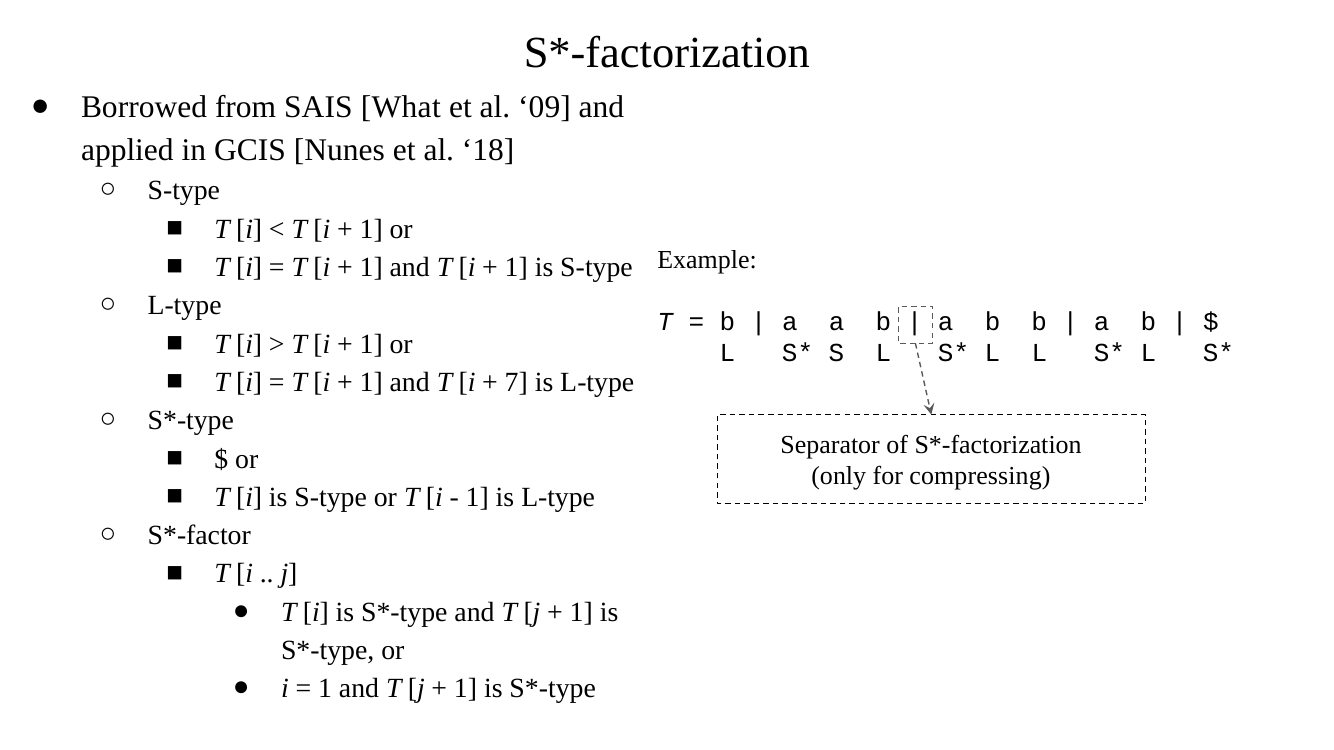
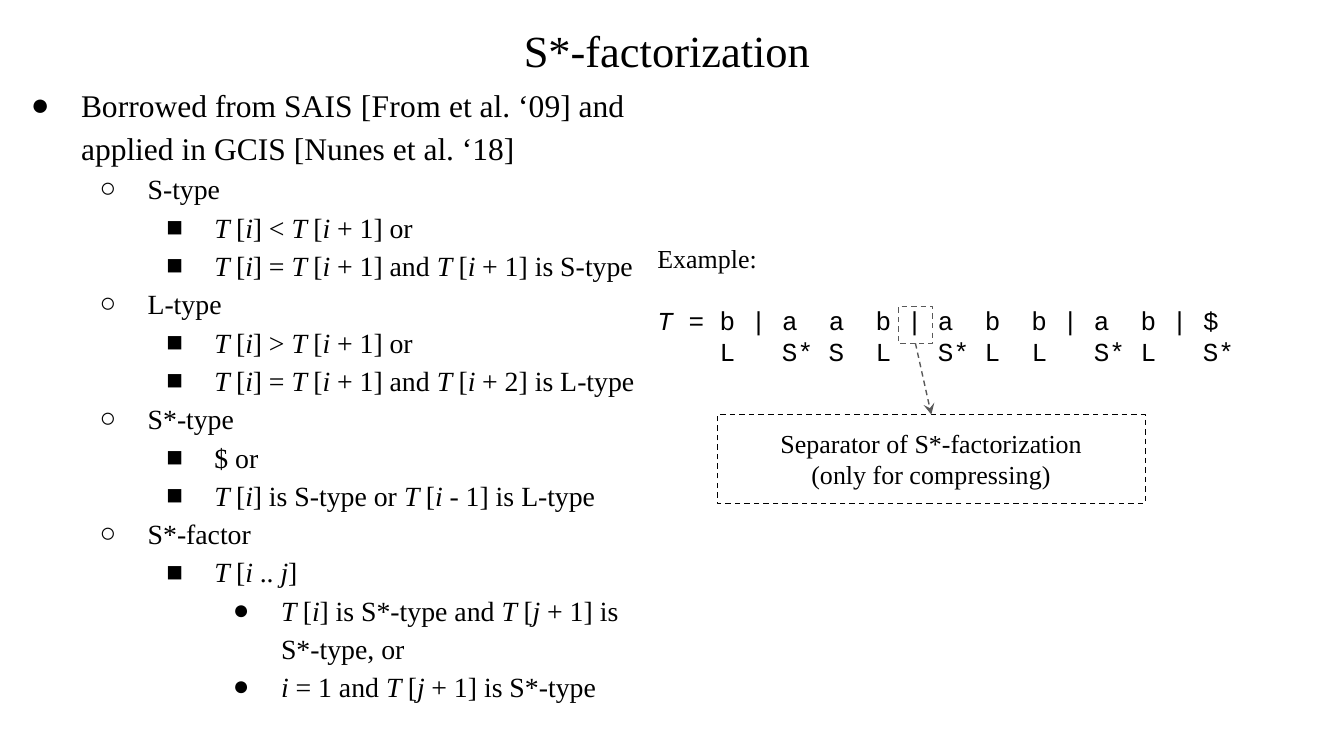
SAIS What: What -> From
7: 7 -> 2
